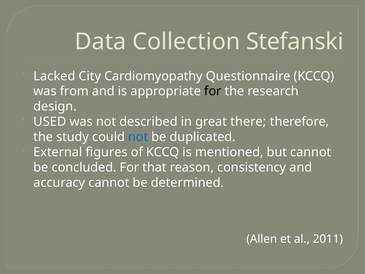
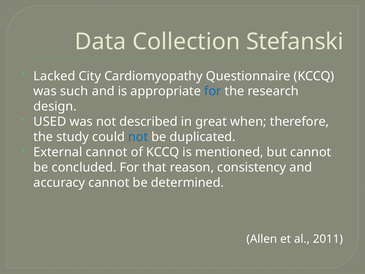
from: from -> such
for at (213, 91) colour: black -> blue
there: there -> when
External figures: figures -> cannot
